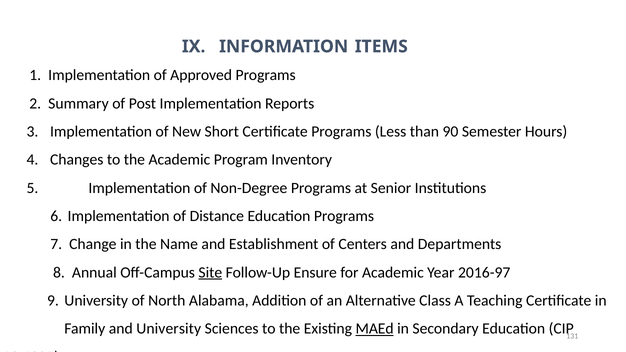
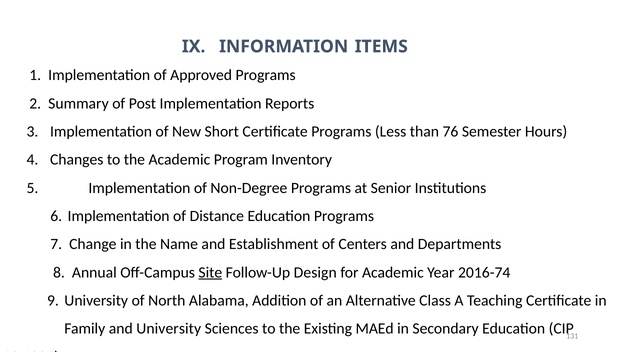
90: 90 -> 76
Ensure: Ensure -> Design
2016-97: 2016-97 -> 2016-74
MAEd underline: present -> none
